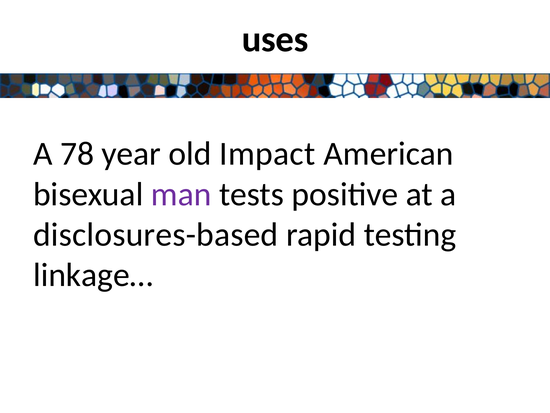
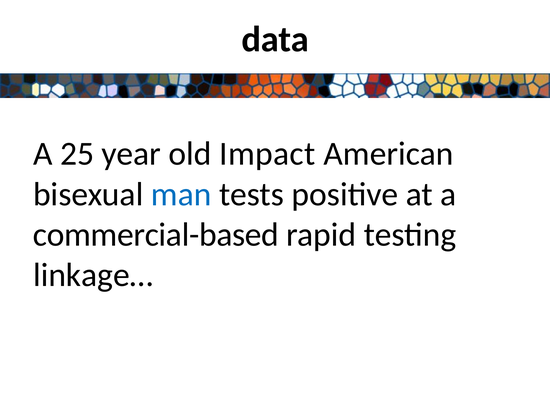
uses: uses -> data
78: 78 -> 25
man colour: purple -> blue
disclosures-based: disclosures-based -> commercial-based
